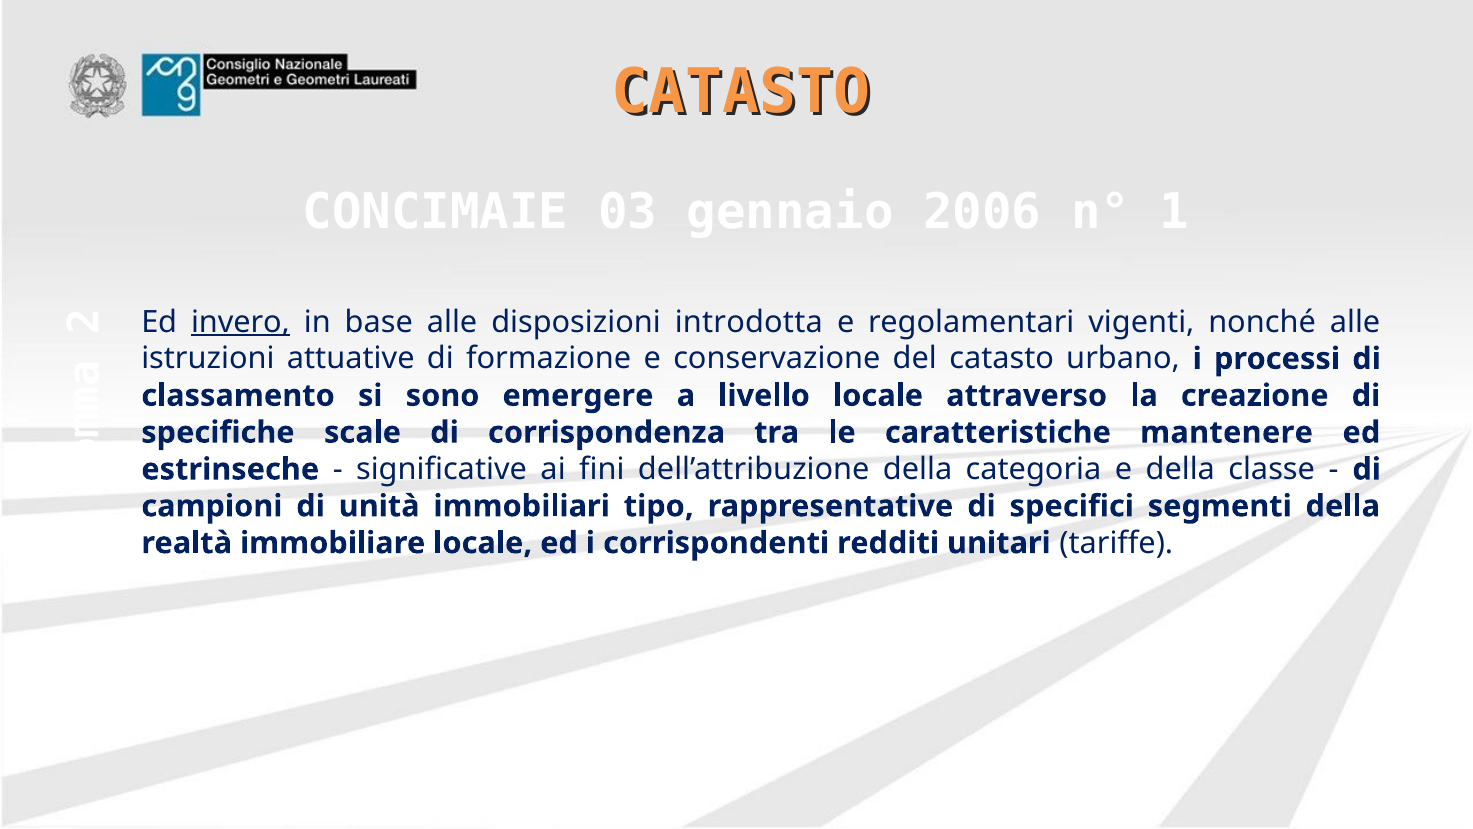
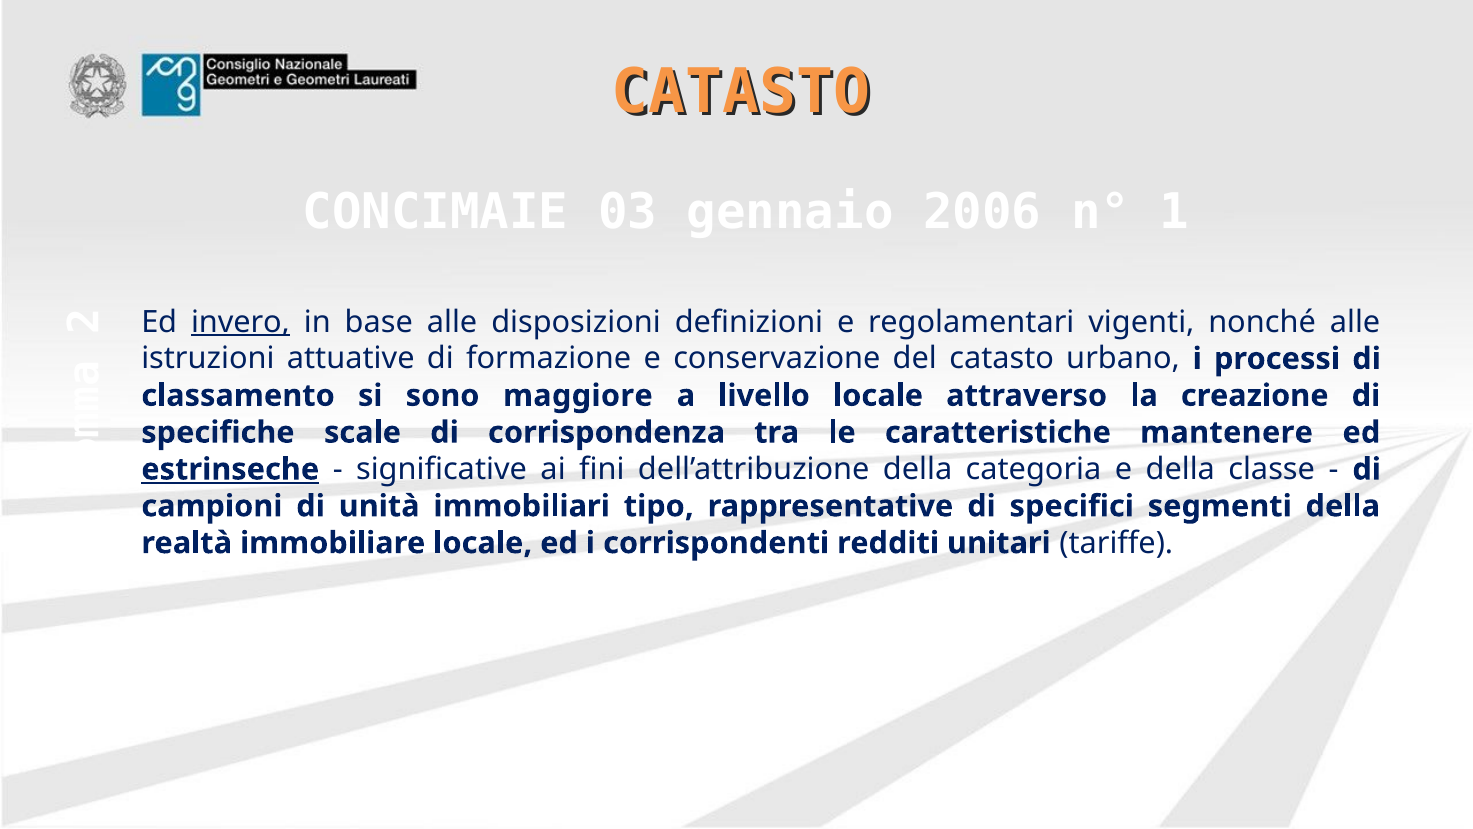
introdotta: introdotta -> definizioni
emergere: emergere -> maggiore
estrinseche underline: none -> present
